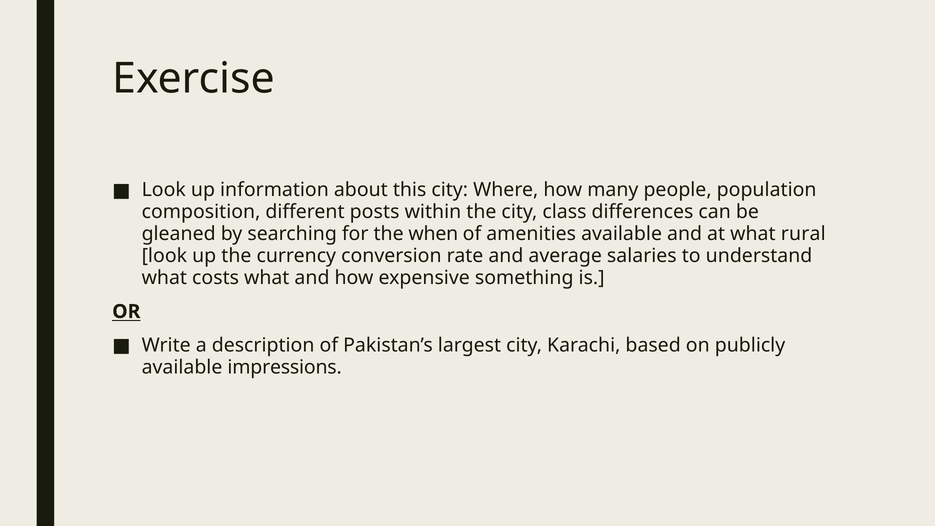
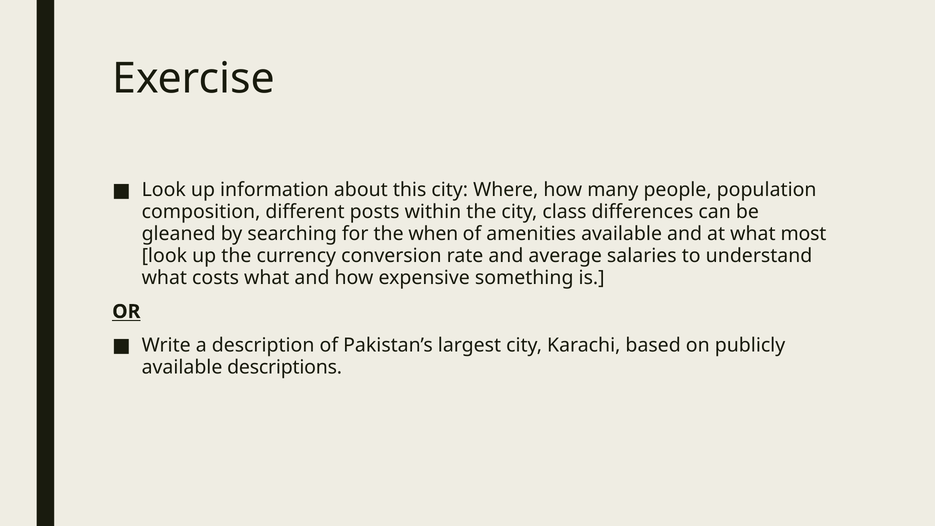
rural: rural -> most
impressions: impressions -> descriptions
